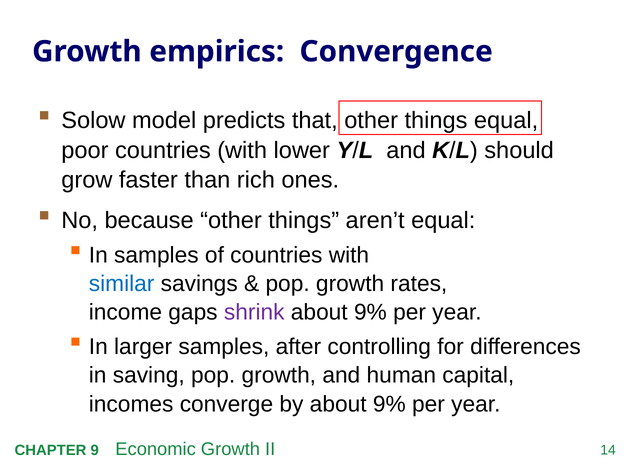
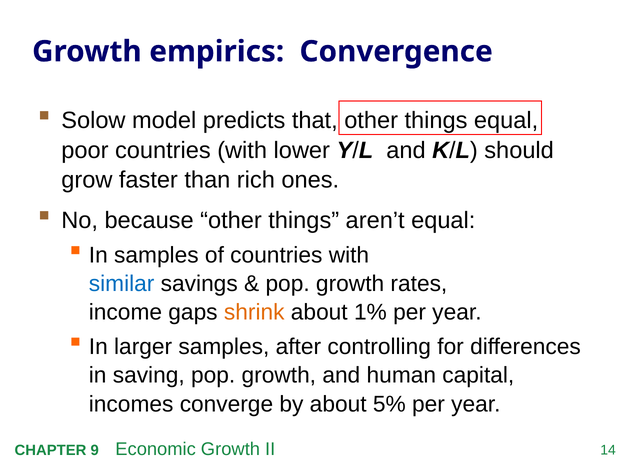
shrink colour: purple -> orange
9% at (370, 312): 9% -> 1%
by about 9%: 9% -> 5%
